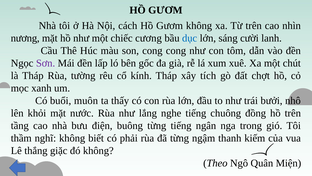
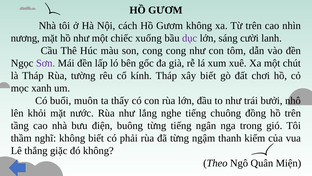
cương: cương -> xuống
dục colour: blue -> purple
xây tích: tích -> biết
chợt: chợt -> chơi
